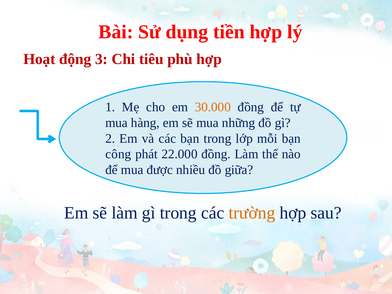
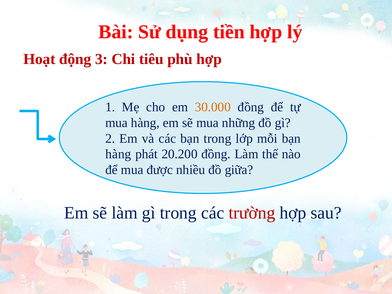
công at (118, 154): công -> hàng
22.000: 22.000 -> 20.200
trường colour: orange -> red
